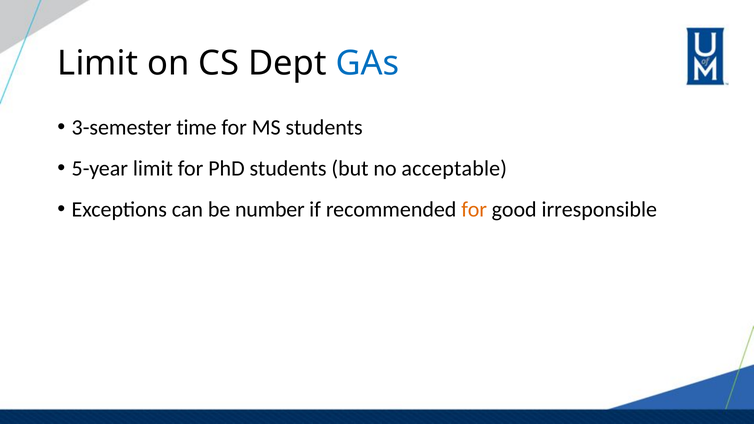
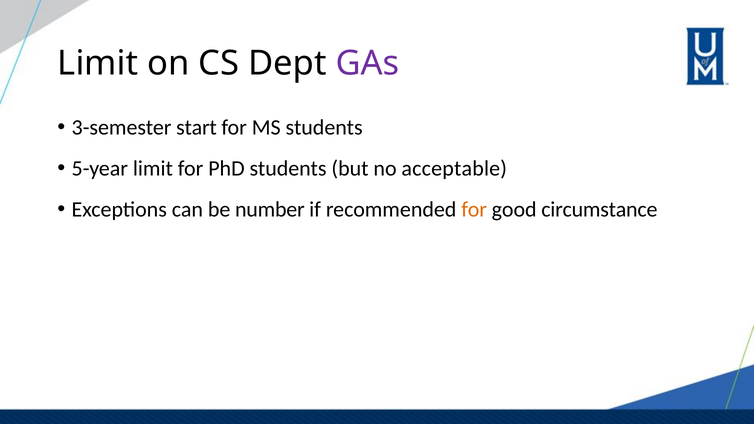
GAs colour: blue -> purple
time: time -> start
irresponsible: irresponsible -> circumstance
